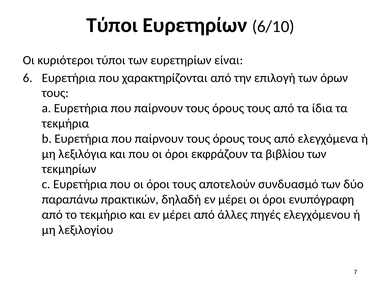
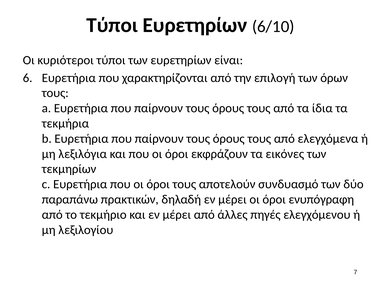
βιβλίου: βιβλίου -> εικόνες
